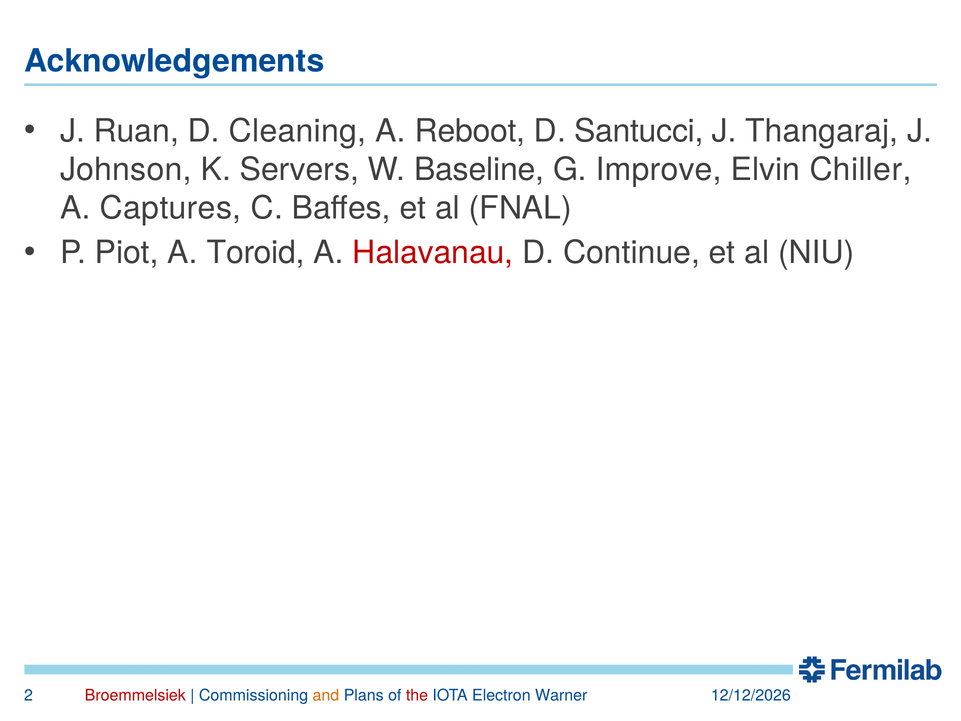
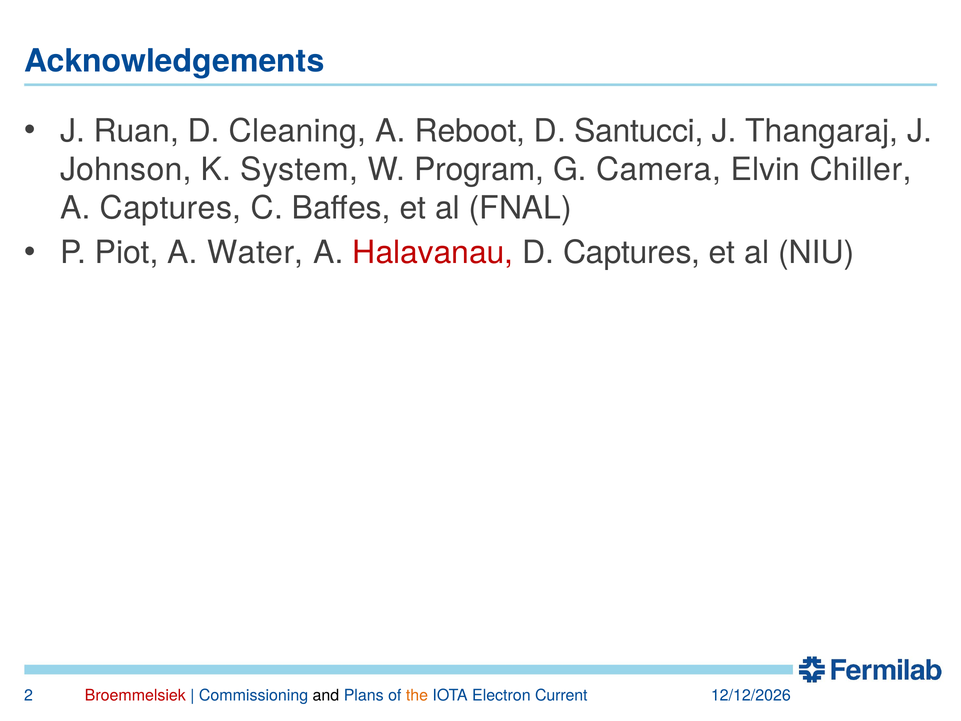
Servers: Servers -> System
Baseline: Baseline -> Program
Improve: Improve -> Camera
Toroid: Toroid -> Water
D Continue: Continue -> Captures
and colour: orange -> black
the colour: red -> orange
Warner: Warner -> Current
